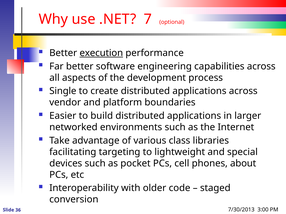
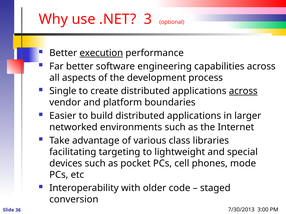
7: 7 -> 3
across at (243, 91) underline: none -> present
about: about -> mode
